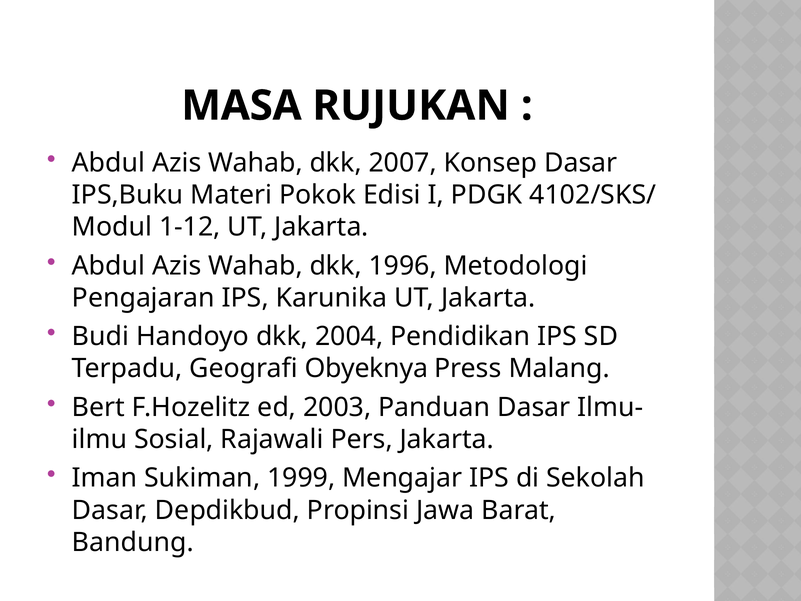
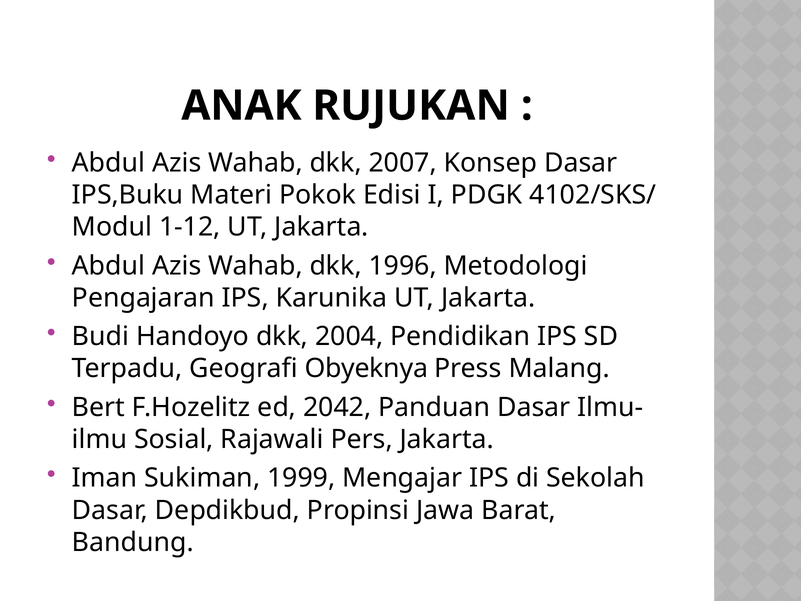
MASA: MASA -> ANAK
2003: 2003 -> 2042
